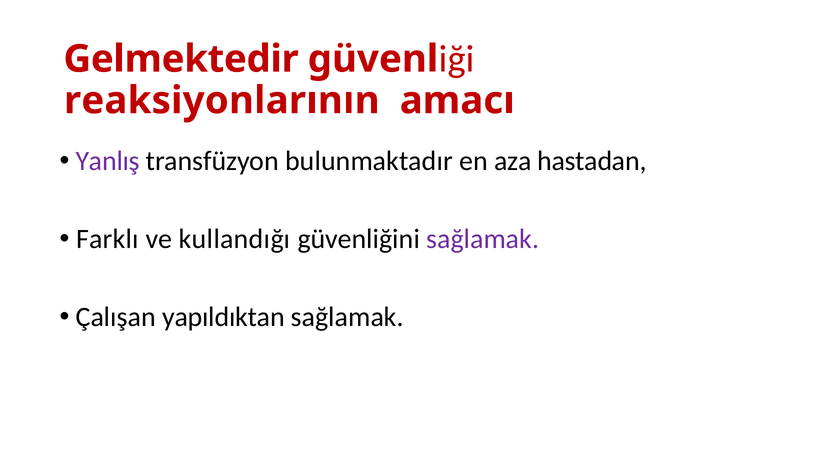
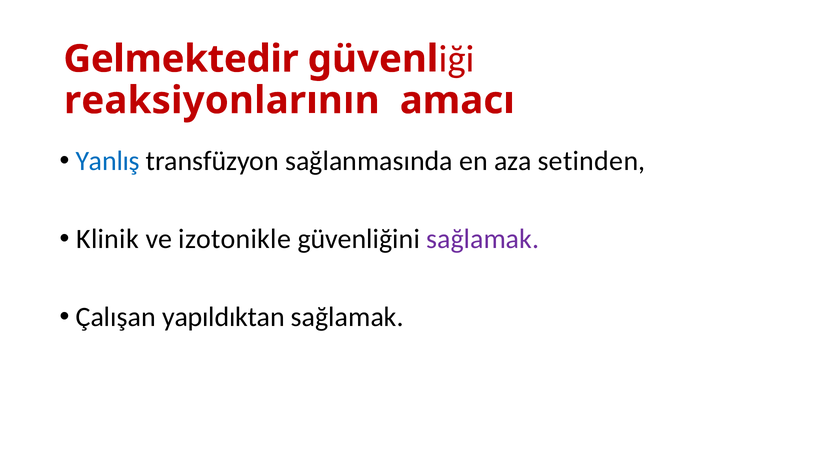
Yanlış colour: purple -> blue
bulunmaktadır: bulunmaktadır -> sağlanmasında
hastadan: hastadan -> setinden
Farklı: Farklı -> Klinik
kullandığı: kullandığı -> izotonikle
